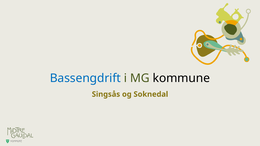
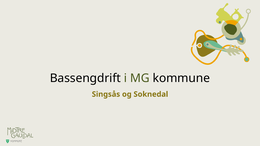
Bassengdrift colour: blue -> black
